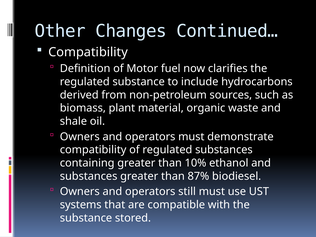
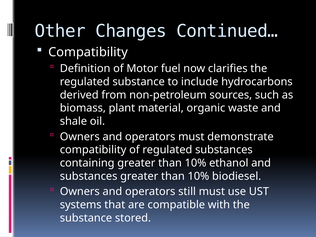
substances greater than 87%: 87% -> 10%
